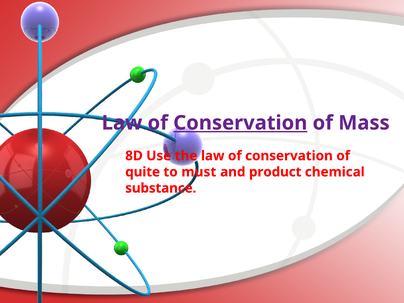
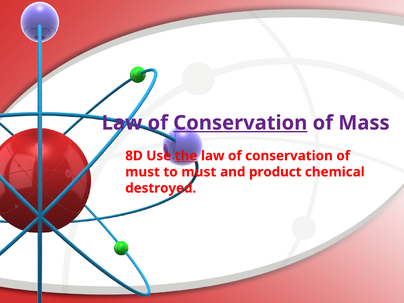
the underline: none -> present
quite at (143, 172): quite -> must
substance: substance -> destroyed
